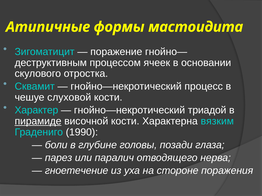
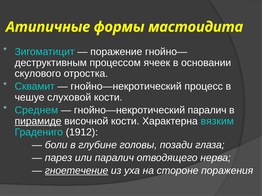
Характер: Характер -> Среднем
гнойно—некротический триадой: триадой -> паралич
1990: 1990 -> 1912
гноетечение underline: none -> present
